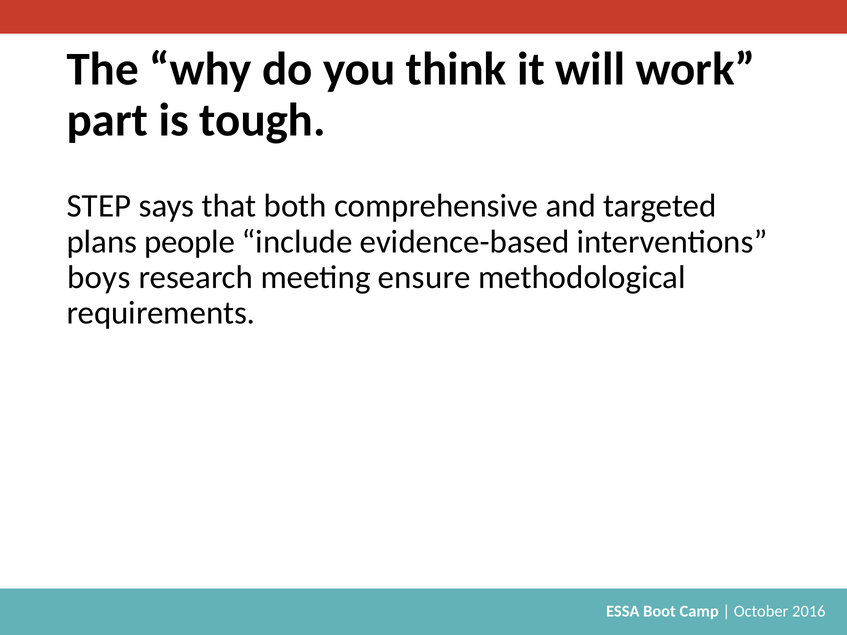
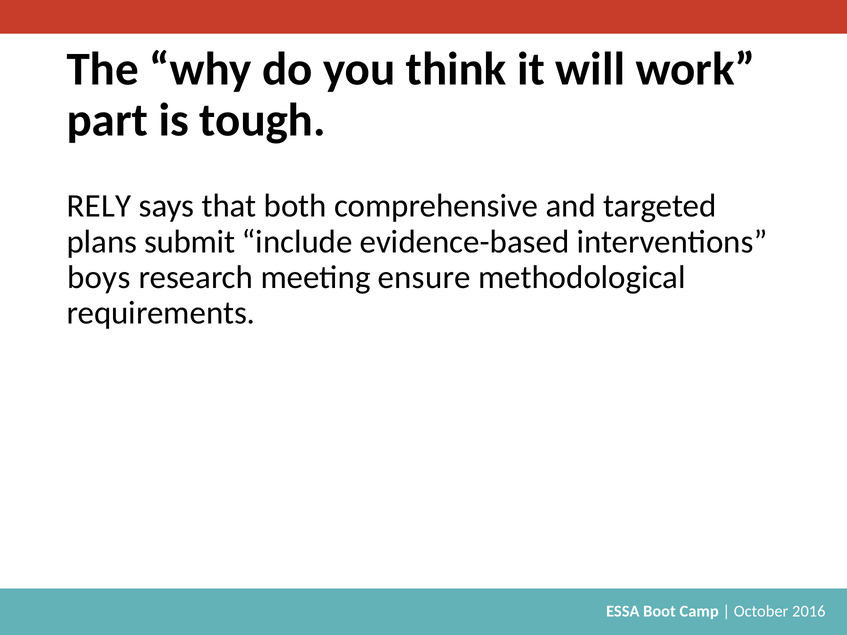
STEP: STEP -> RELY
people: people -> submit
